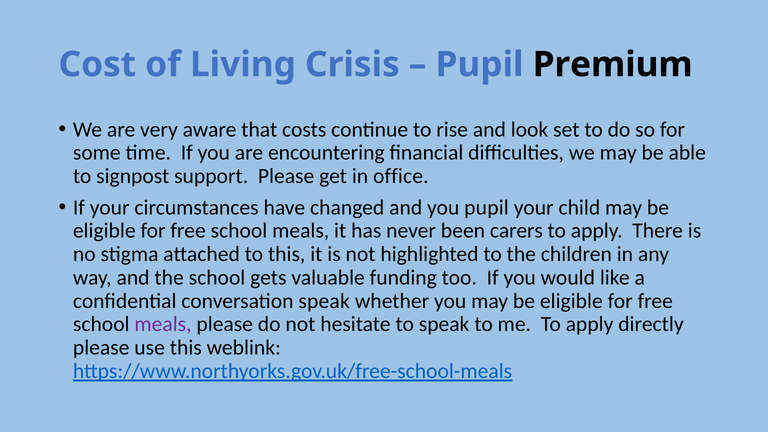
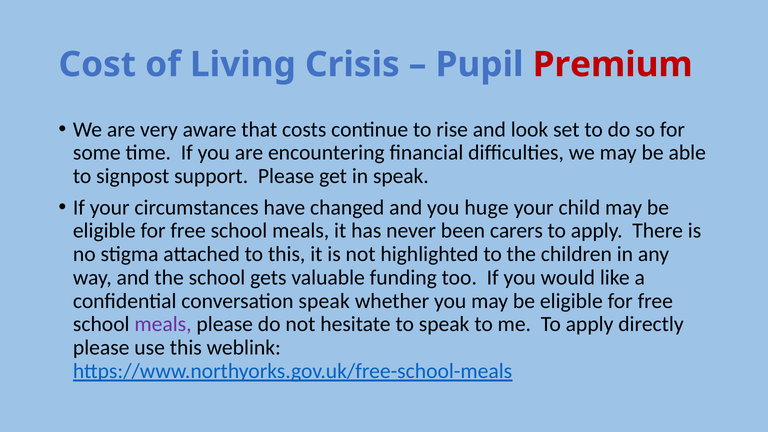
Premium colour: black -> red
in office: office -> speak
you pupil: pupil -> huge
